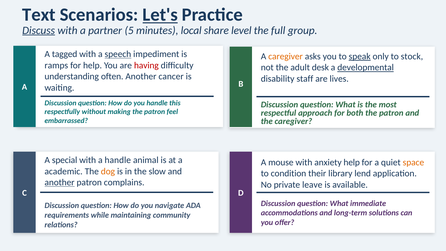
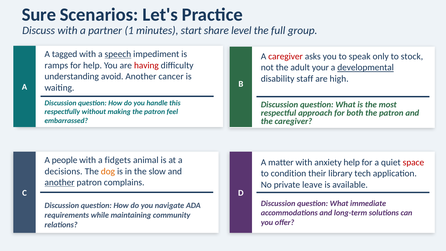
Text: Text -> Sure
Let's underline: present -> none
Discuss underline: present -> none
5: 5 -> 1
local: local -> start
caregiver at (286, 56) colour: orange -> red
speak underline: present -> none
desk: desk -> your
often: often -> avoid
lives: lives -> high
special: special -> people
a handle: handle -> fidgets
mouse: mouse -> matter
space colour: orange -> red
academic: academic -> decisions
lend: lend -> tech
